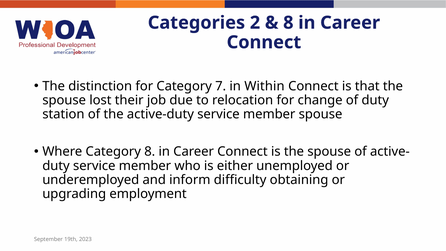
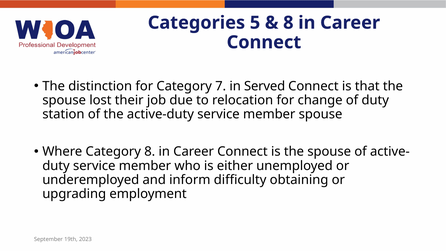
2: 2 -> 5
Within: Within -> Served
